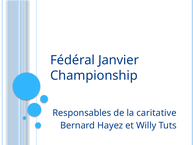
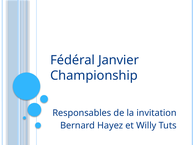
caritative: caritative -> invitation
